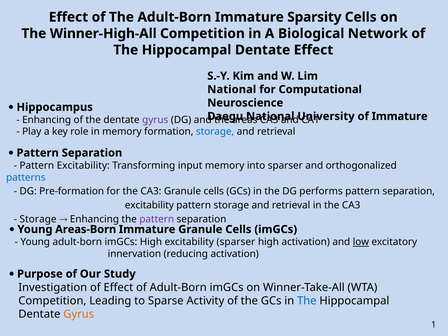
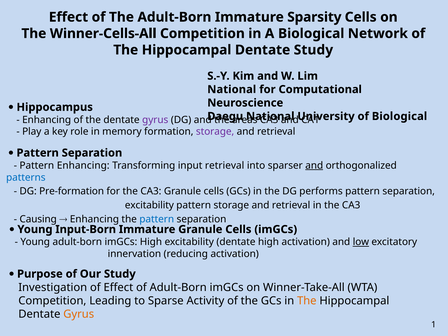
Winner-High-All: Winner-High-All -> Winner-Cells-All
Dentate Effect: Effect -> Study
of Immature: Immature -> Biological
storage at (215, 132) colour: blue -> purple
Pattern Excitability: Excitability -> Enhancing
input memory: memory -> retrieval
and at (314, 165) underline: none -> present
Storage at (38, 219): Storage -> Causing
pattern at (157, 219) colour: purple -> blue
Areas-Born: Areas-Born -> Input-Born
excitability sparser: sparser -> dentate
The at (307, 301) colour: blue -> orange
